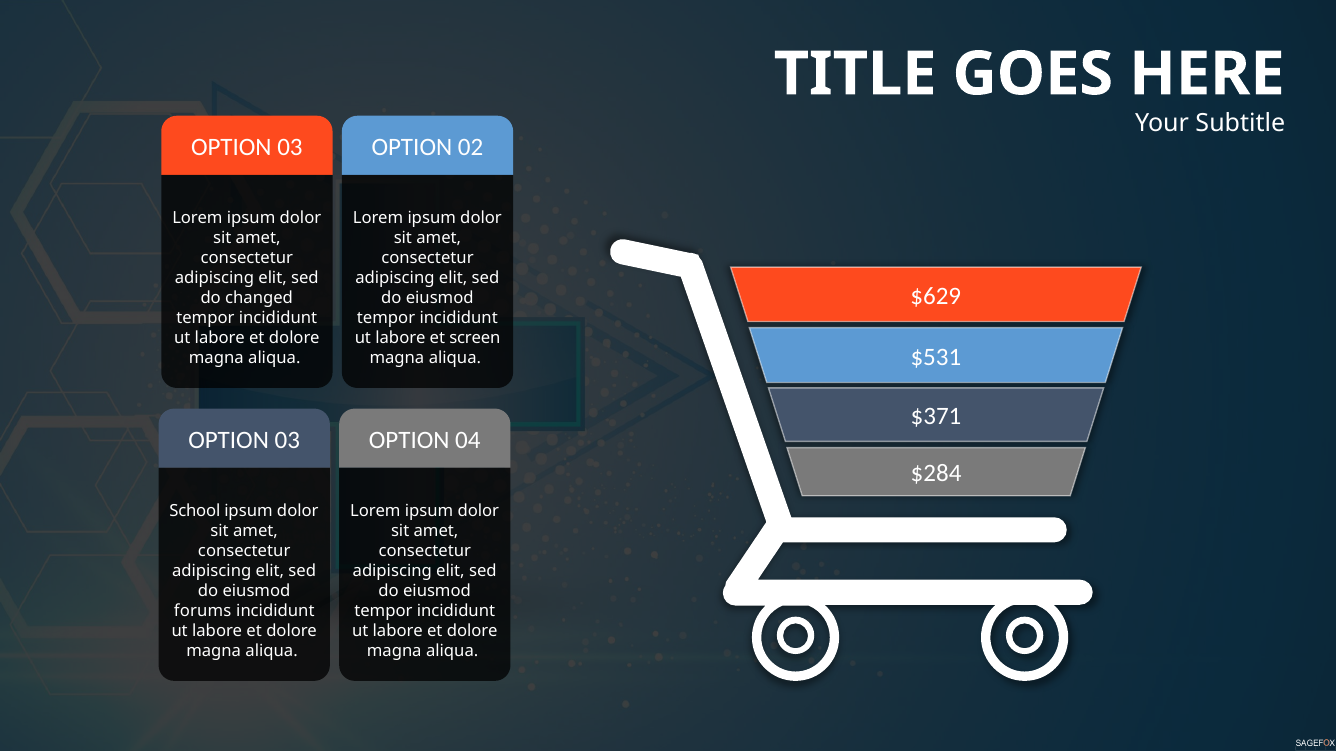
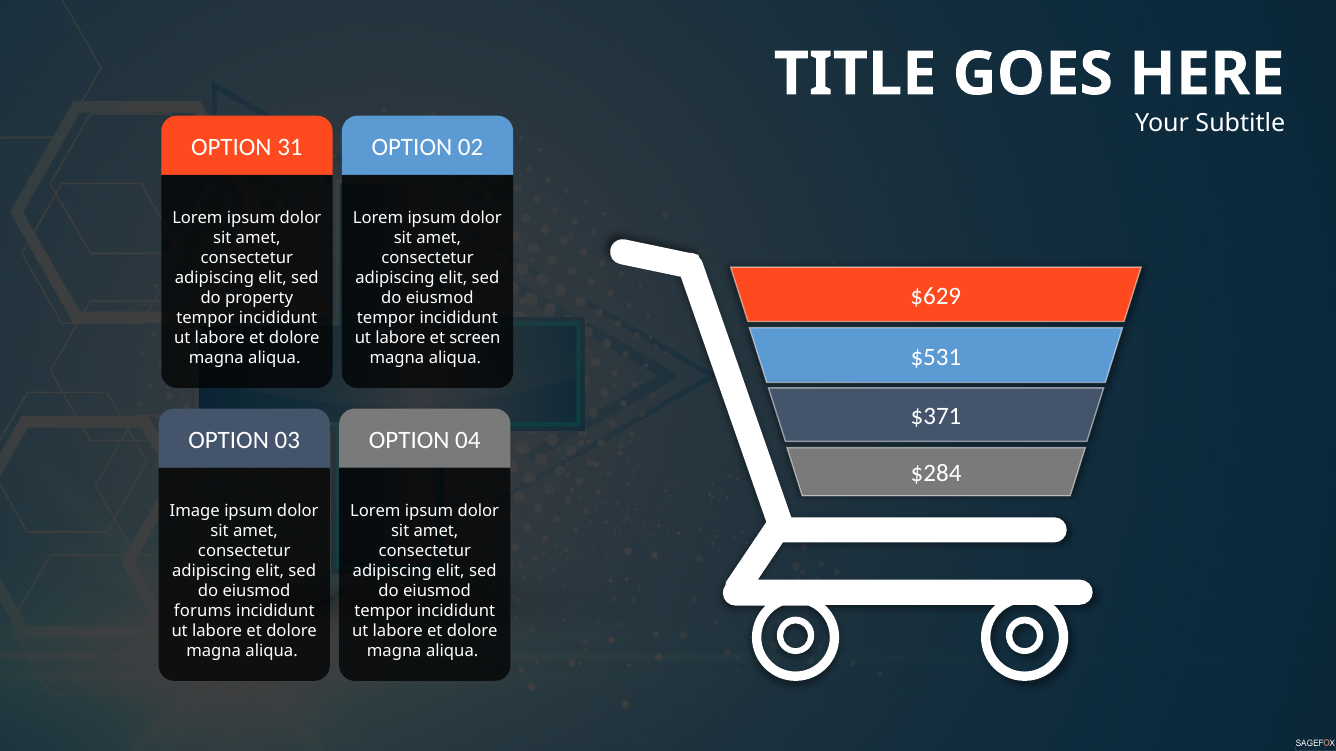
03 at (290, 147): 03 -> 31
changed: changed -> property
School: School -> Image
